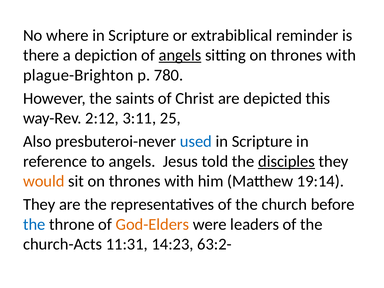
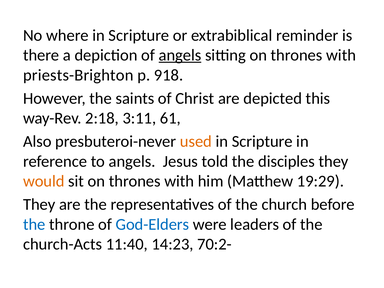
plague-Brighton: plague-Brighton -> priests-Brighton
780: 780 -> 918
2:12: 2:12 -> 2:18
25: 25 -> 61
used colour: blue -> orange
disciples underline: present -> none
19:14: 19:14 -> 19:29
God-Elders colour: orange -> blue
11:31: 11:31 -> 11:40
63:2-: 63:2- -> 70:2-
